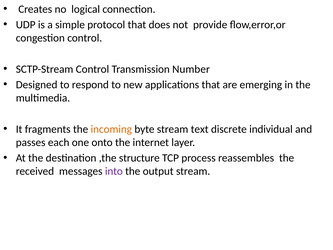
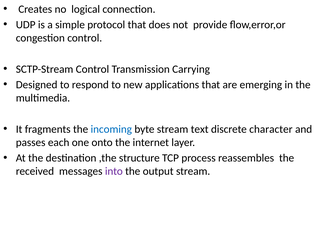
Number: Number -> Carrying
incoming colour: orange -> blue
individual: individual -> character
